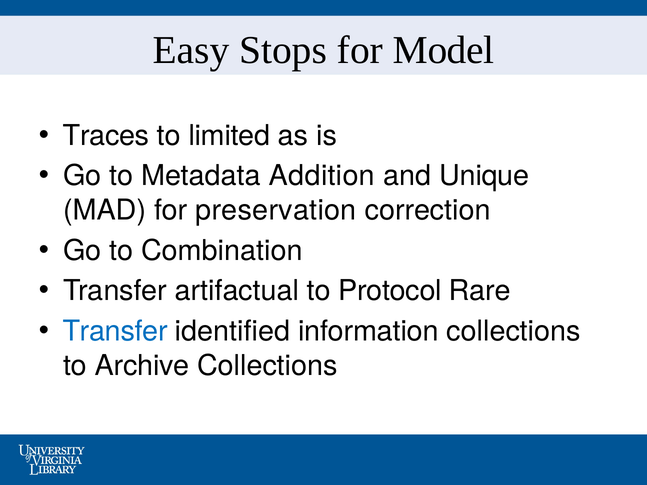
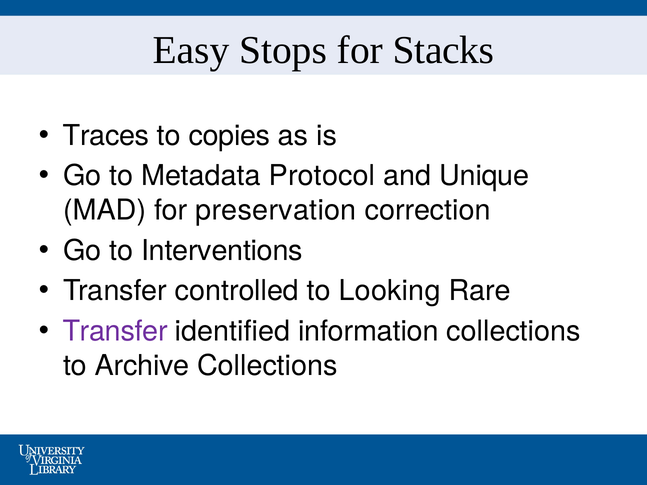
Model: Model -> Stacks
limited: limited -> copies
Addition: Addition -> Protocol
Combination: Combination -> Interventions
artifactual: artifactual -> controlled
Protocol: Protocol -> Looking
Transfer at (115, 331) colour: blue -> purple
